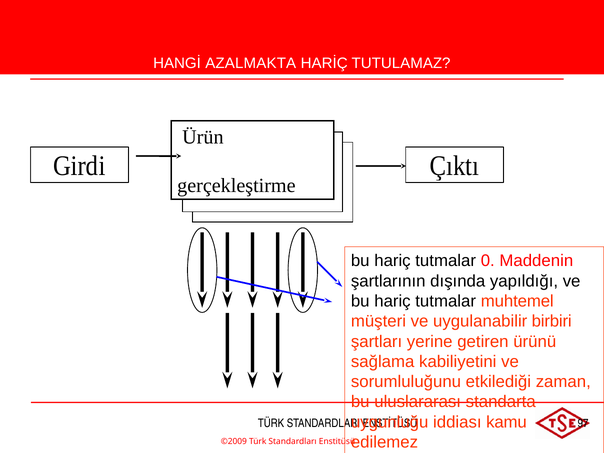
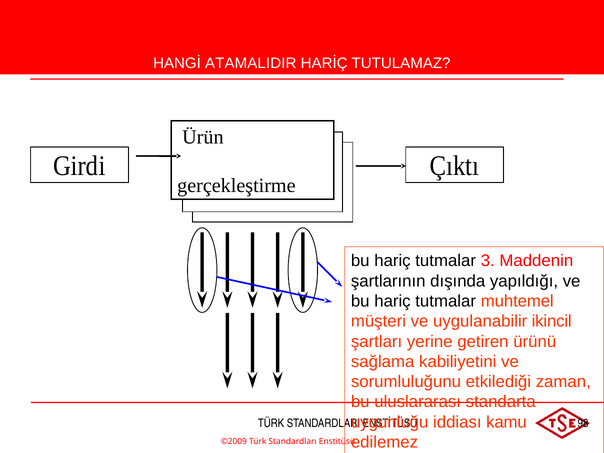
AZALMAKTA: AZALMAKTA -> ATAMALIDIR
0: 0 -> 3
birbiri: birbiri -> ikincil
97: 97 -> 98
